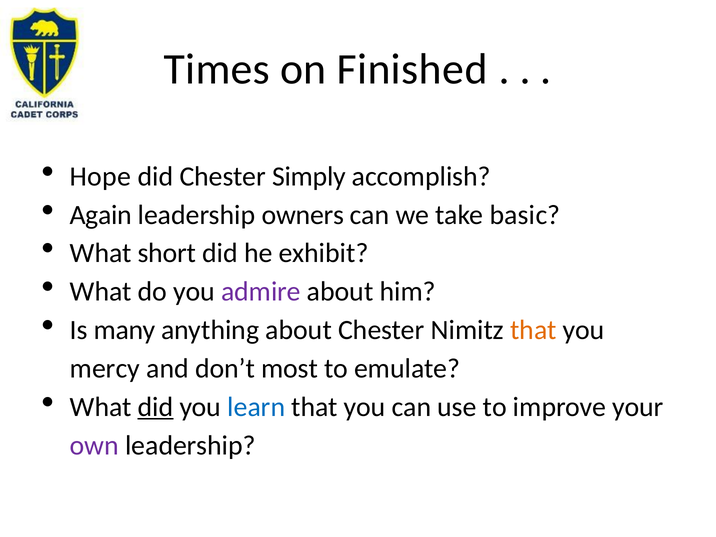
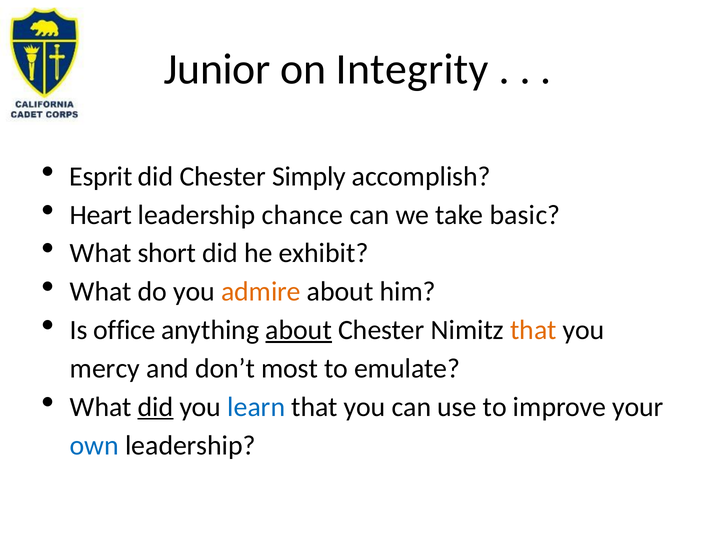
Times: Times -> Junior
Finished: Finished -> Integrity
Hope: Hope -> Esprit
Again: Again -> Heart
owners: owners -> chance
admire colour: purple -> orange
many: many -> office
about at (299, 330) underline: none -> present
own colour: purple -> blue
